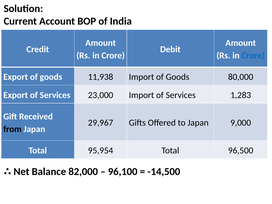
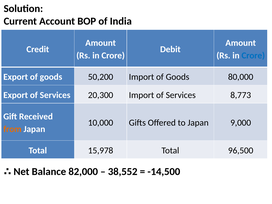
11,938: 11,938 -> 50,200
23,000: 23,000 -> 20,300
1,283: 1,283 -> 8,773
29,967: 29,967 -> 10,000
from colour: black -> orange
95,954: 95,954 -> 15,978
96,100: 96,100 -> 38,552
